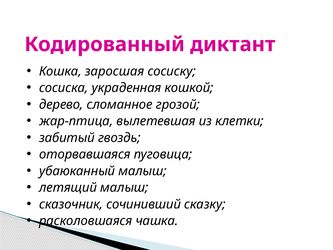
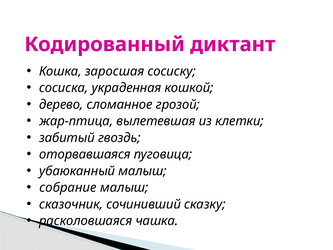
летящий: летящий -> собрание
